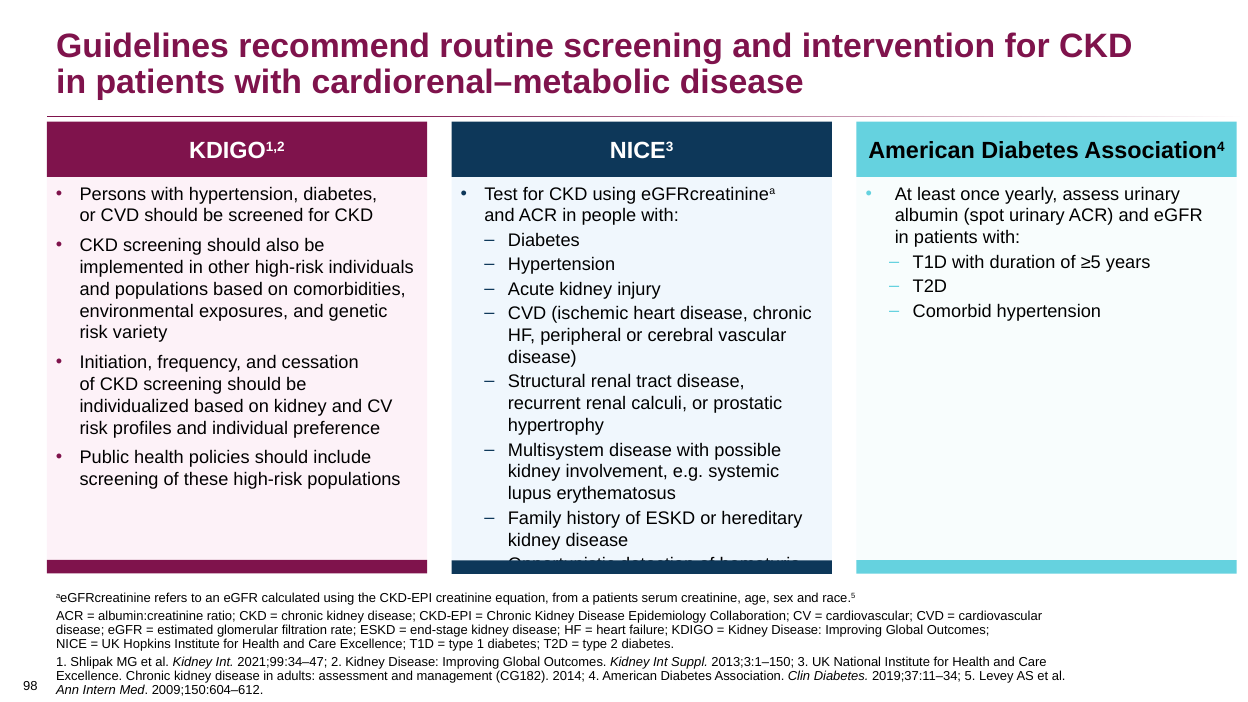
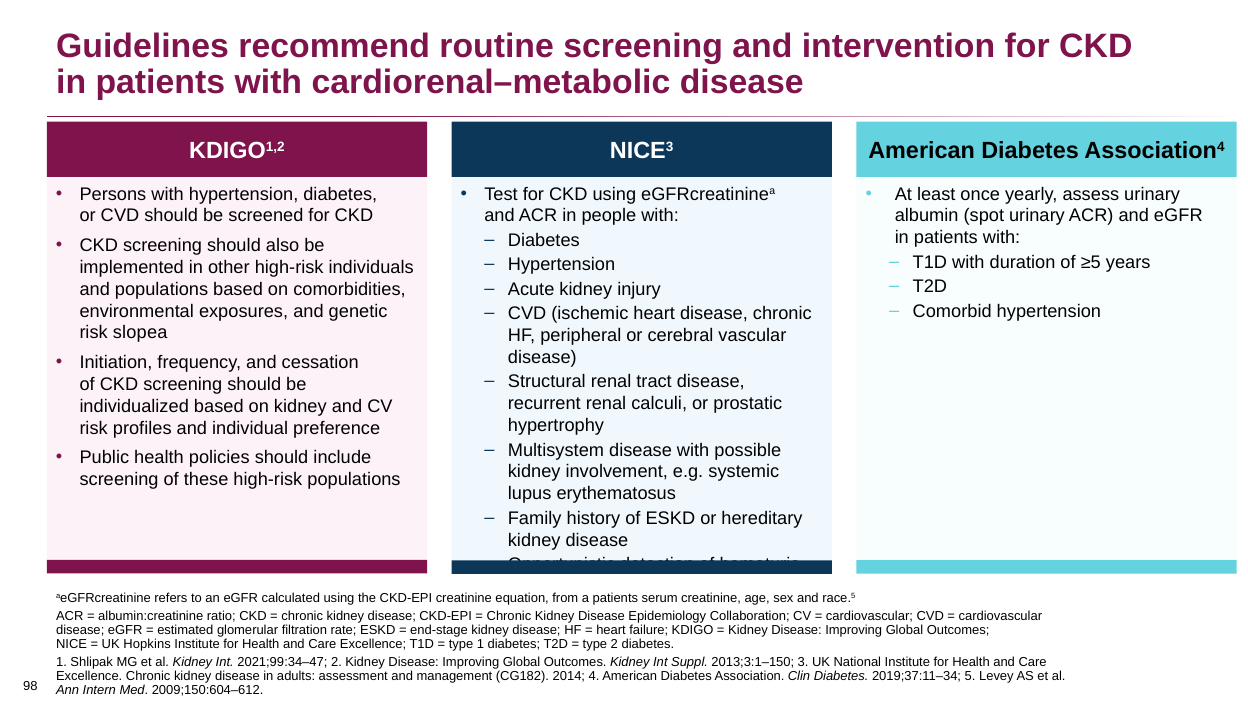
variety: variety -> slopea
